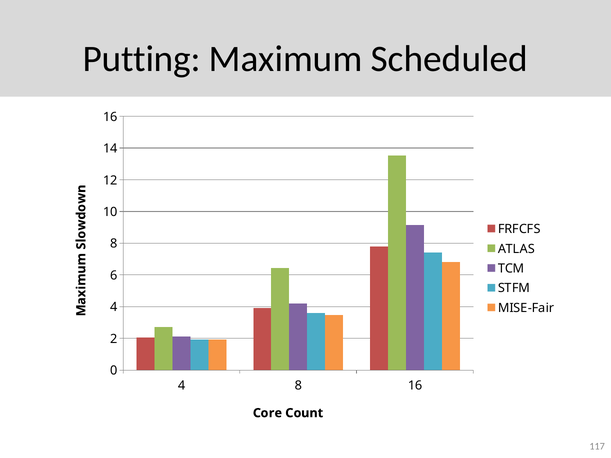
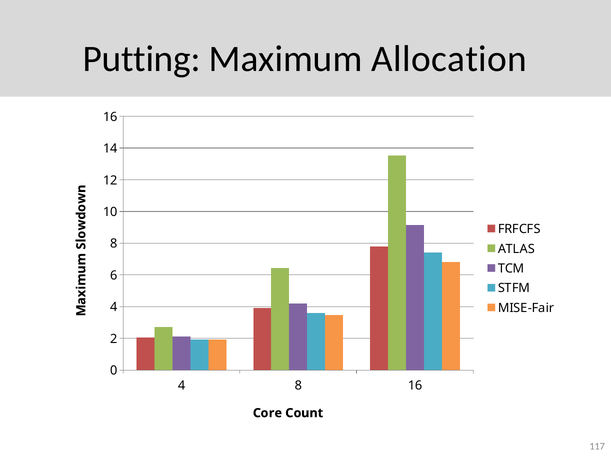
Scheduled: Scheduled -> Allocation
